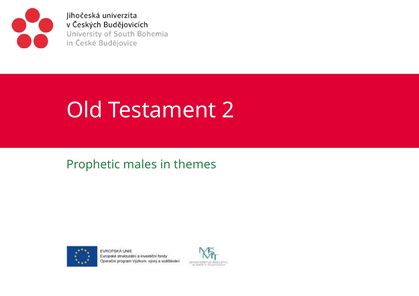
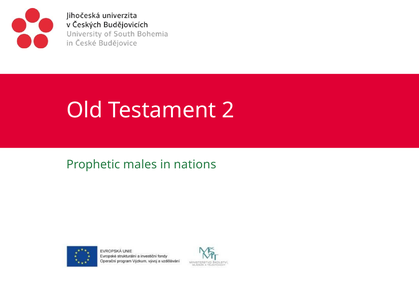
themes: themes -> nations
